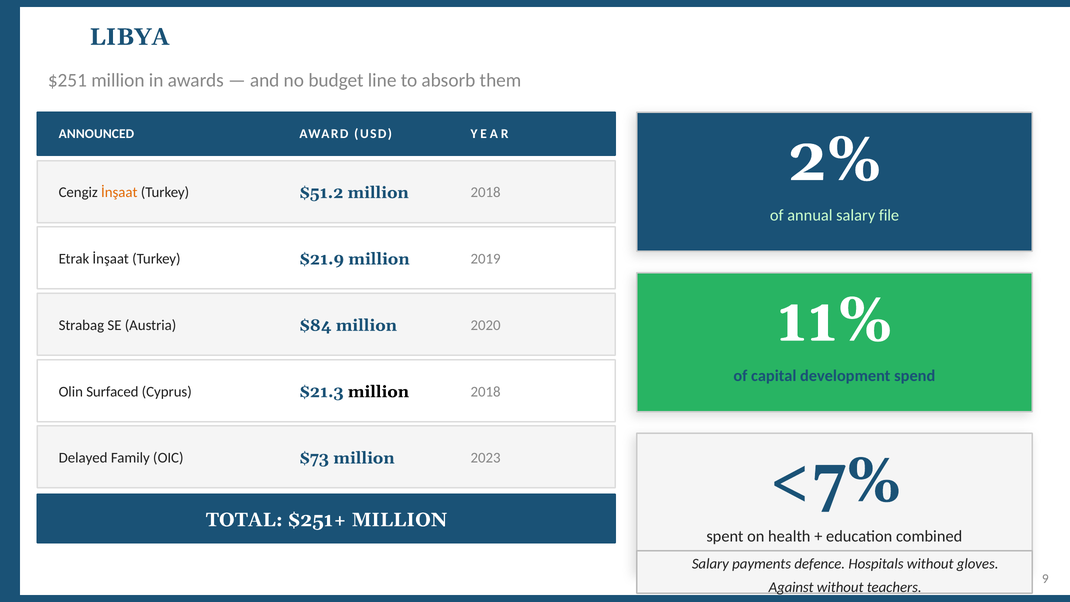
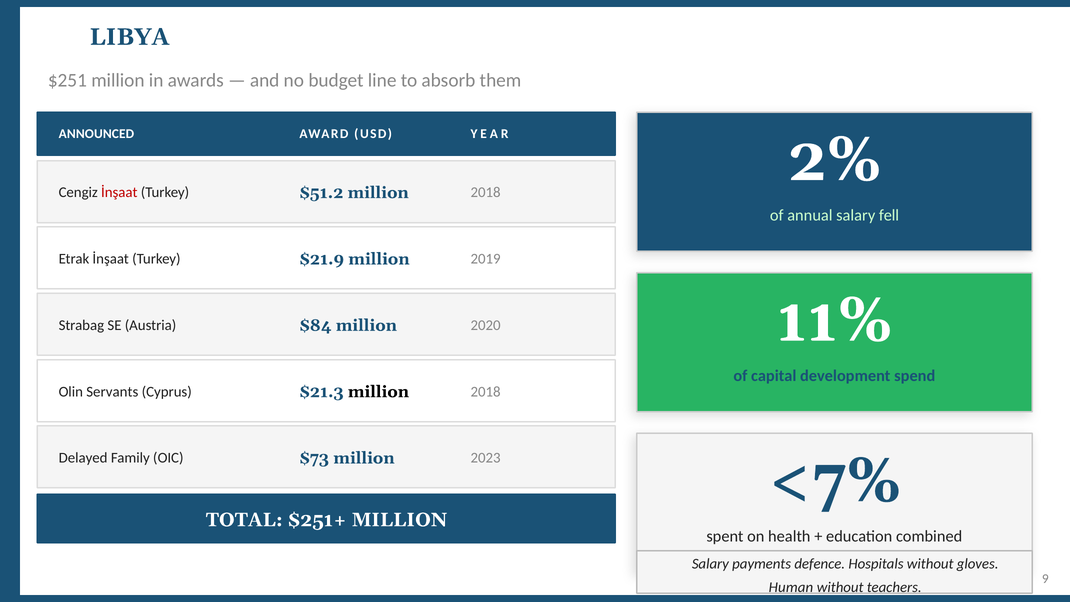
İnşaat at (119, 193) colour: orange -> red
file: file -> fell
Surfaced: Surfaced -> Servants
Against: Against -> Human
